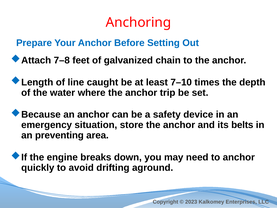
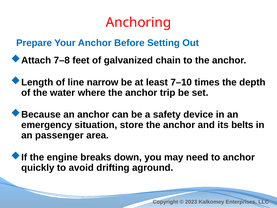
caught: caught -> narrow
preventing: preventing -> passenger
